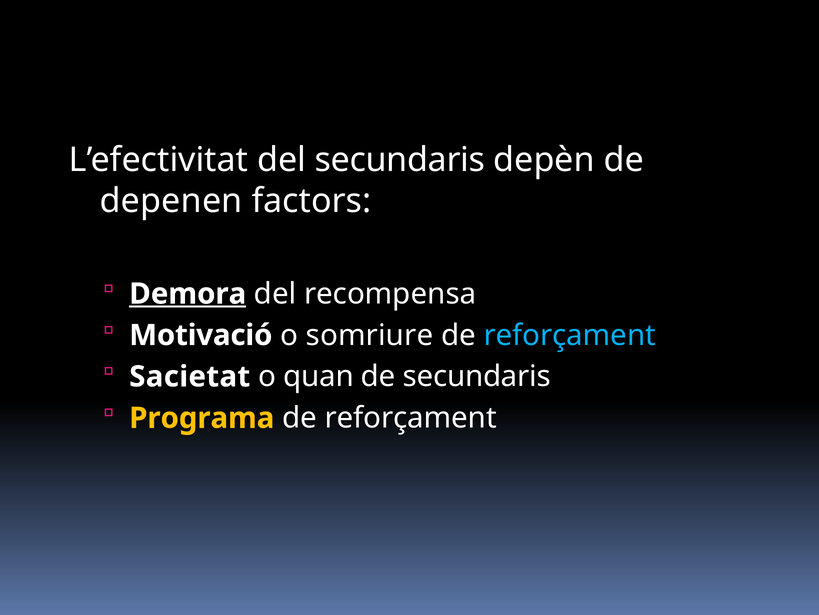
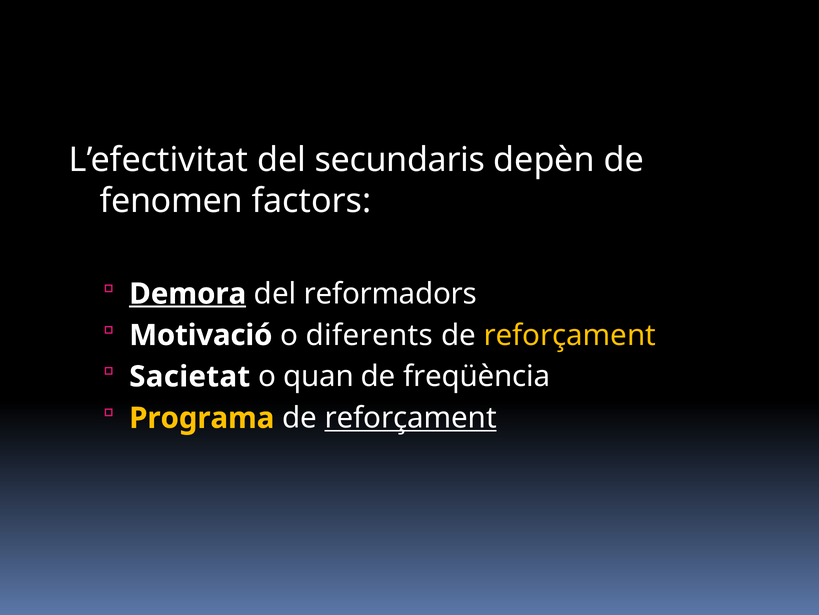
depenen: depenen -> fenomen
recompensa: recompensa -> reformadors
somriure: somriure -> diferents
reforçament at (570, 335) colour: light blue -> yellow
de secundaris: secundaris -> freqüència
reforçament at (411, 418) underline: none -> present
